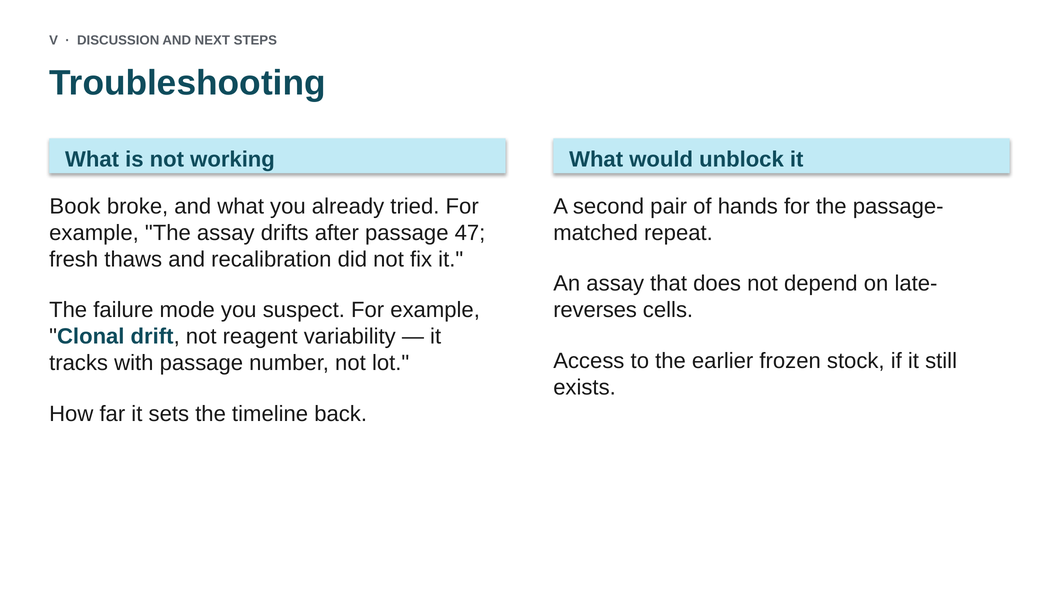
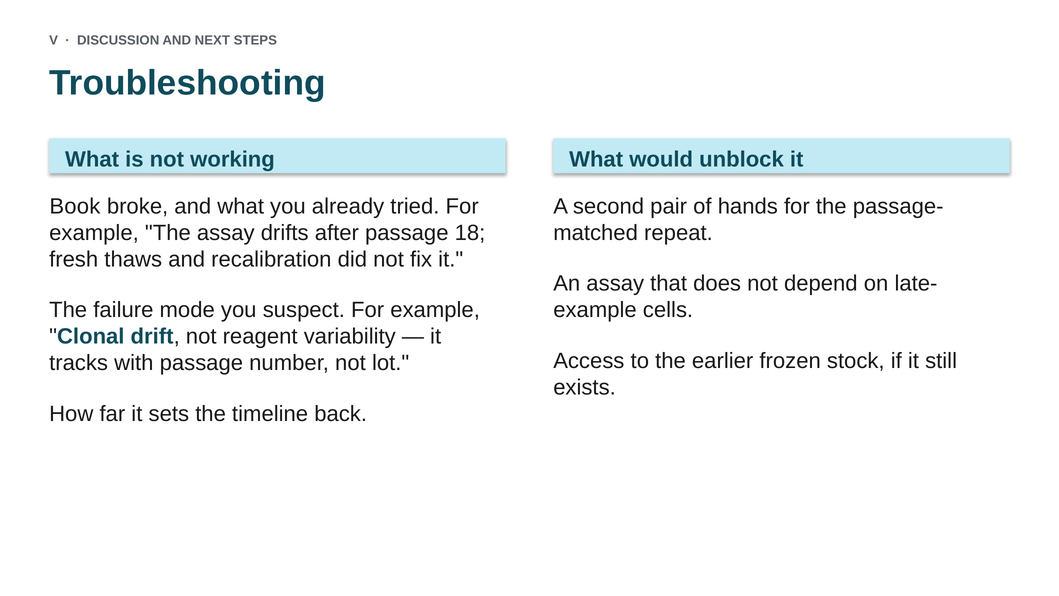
47: 47 -> 18
reverses at (595, 310): reverses -> example
